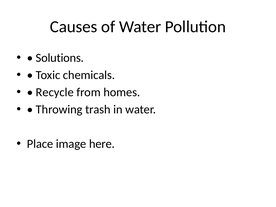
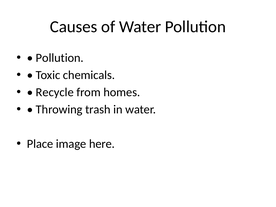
Solutions at (60, 58): Solutions -> Pollution
